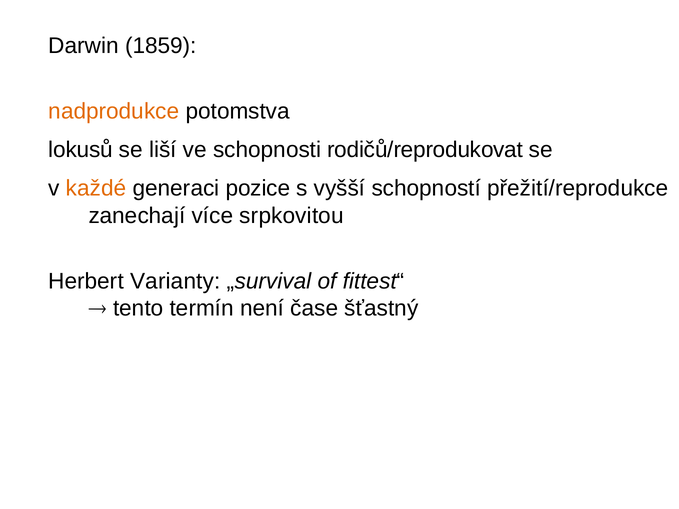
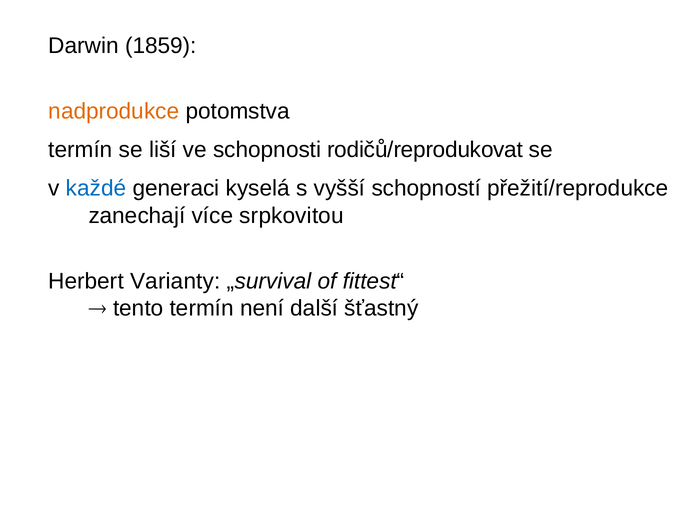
lokusů at (81, 150): lokusů -> termín
každé colour: orange -> blue
pozice: pozice -> kyselá
čase: čase -> další
